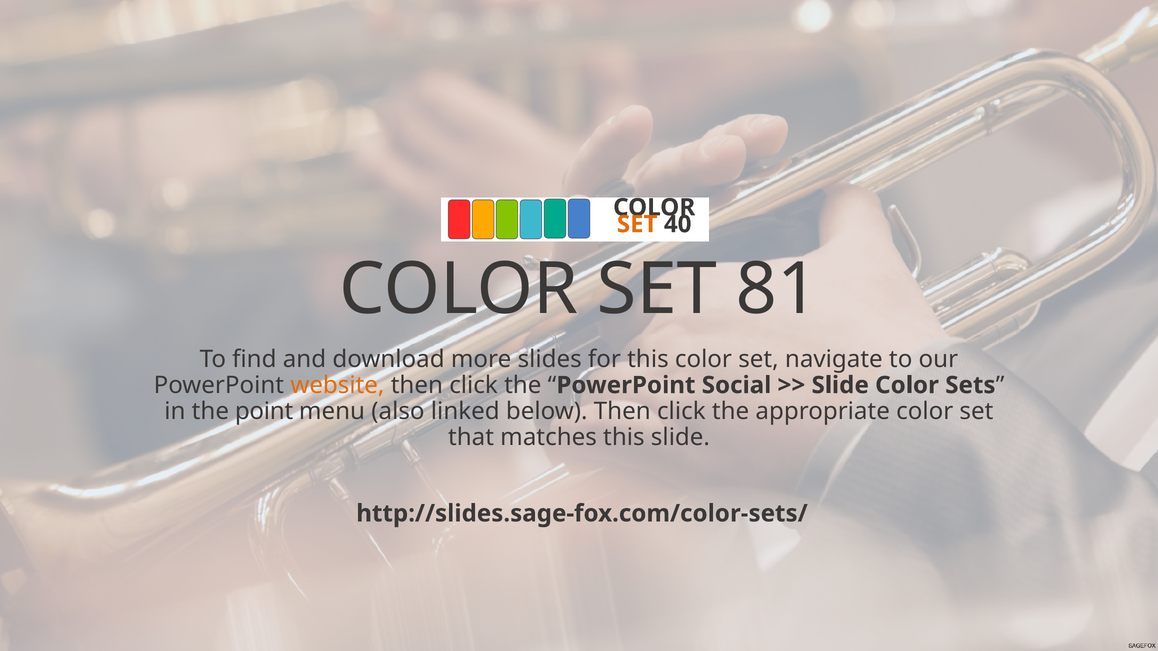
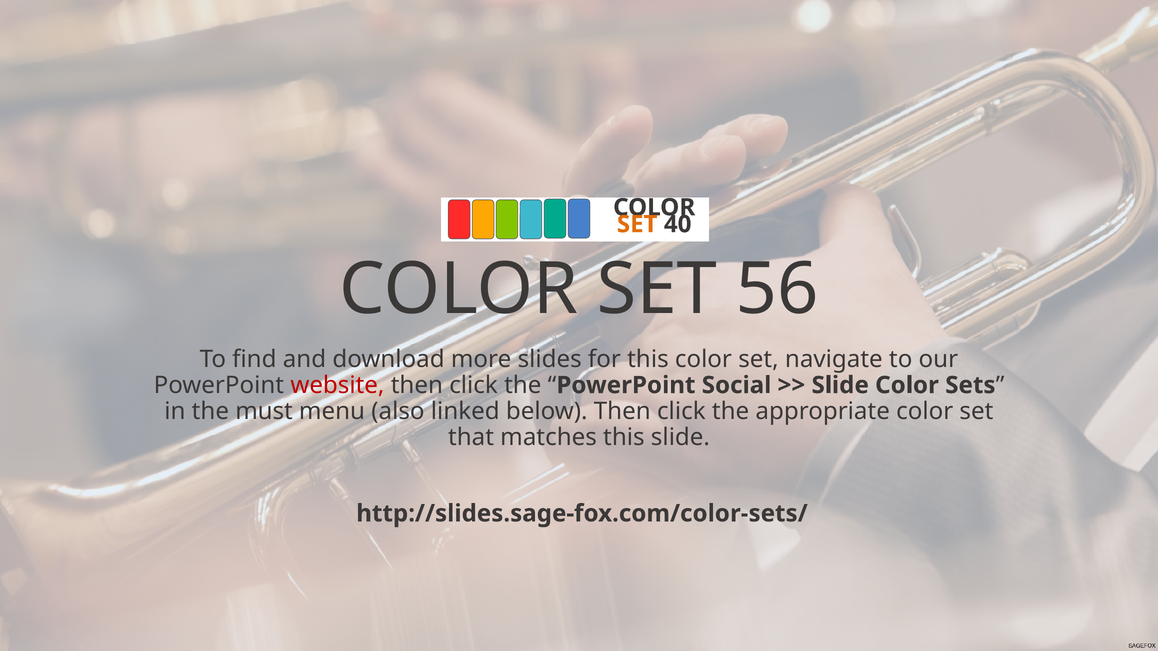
81: 81 -> 56
website colour: orange -> red
point: point -> must
